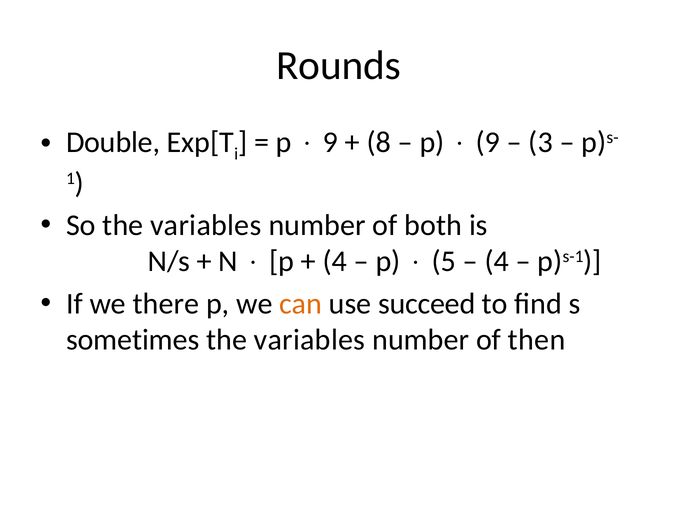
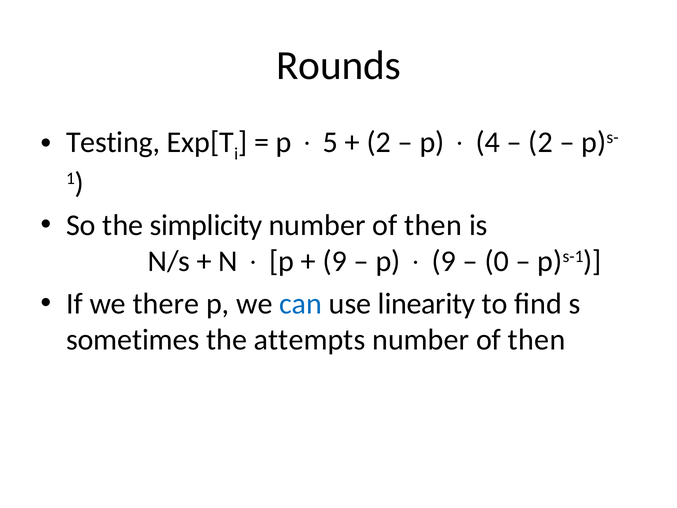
Double: Double -> Testing
9 at (330, 142): 9 -> 5
8 at (379, 142): 8 -> 2
9 at (488, 142): 9 -> 4
3 at (541, 142): 3 -> 2
So the variables: variables -> simplicity
both at (433, 225): both -> then
4 at (335, 261): 4 -> 9
5 at (444, 261): 5 -> 9
4 at (497, 261): 4 -> 0
can colour: orange -> blue
succeed: succeed -> linearity
variables at (310, 340): variables -> attempts
